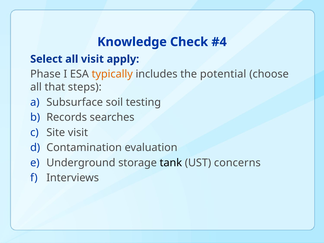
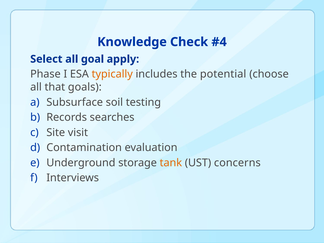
all visit: visit -> goal
steps: steps -> goals
tank colour: black -> orange
